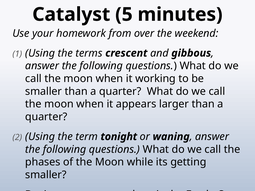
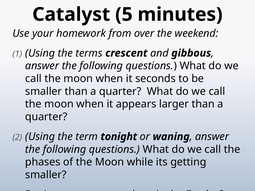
working: working -> seconds
